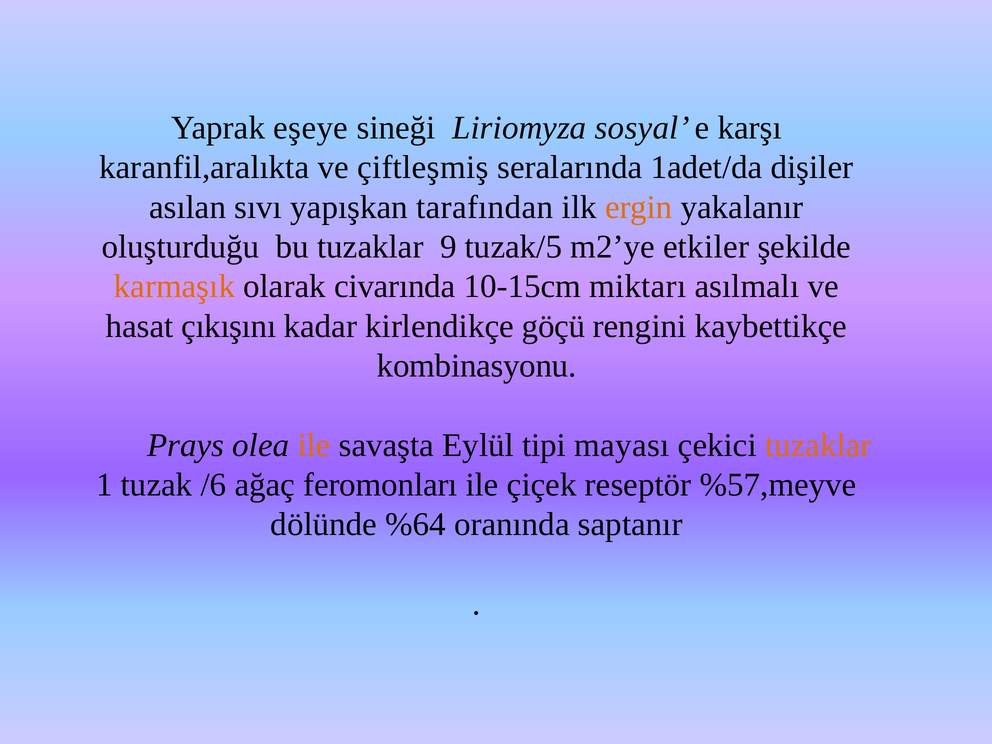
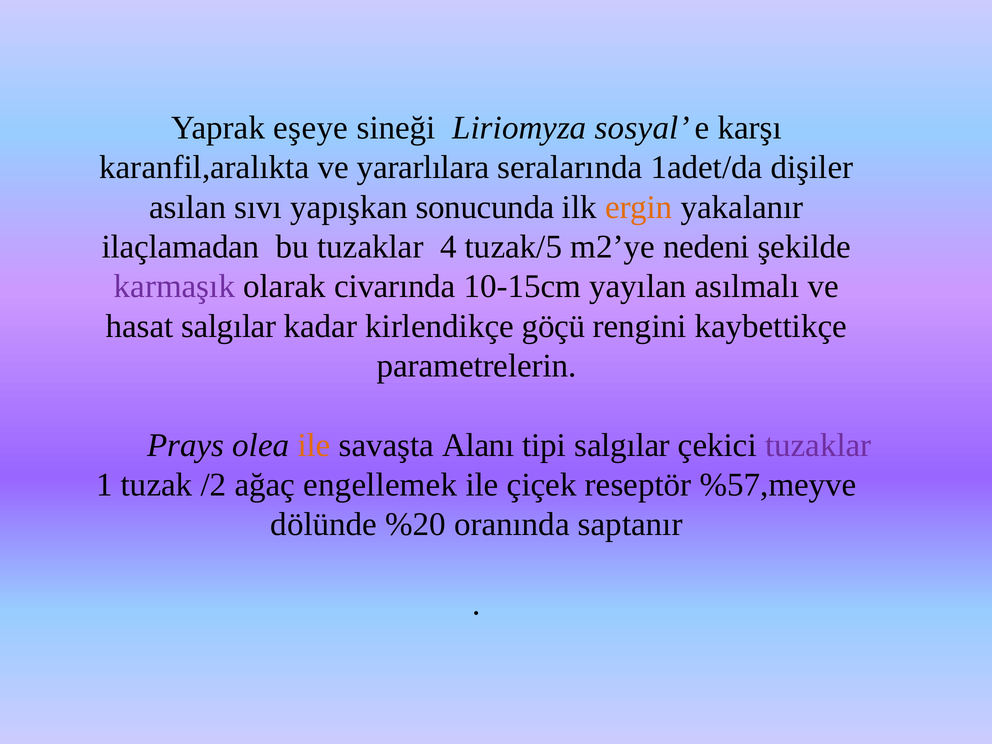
çiftleşmiş: çiftleşmiş -> yararlılara
tarafından: tarafından -> sonucunda
oluşturduğu: oluşturduğu -> ilaçlamadan
9: 9 -> 4
etkiler: etkiler -> nedeni
karmaşık colour: orange -> purple
miktarı: miktarı -> yayılan
hasat çıkışını: çıkışını -> salgılar
kombinasyonu: kombinasyonu -> parametrelerin
Eylül: Eylül -> Alanı
tipi mayası: mayası -> salgılar
tuzaklar at (818, 445) colour: orange -> purple
/6: /6 -> /2
feromonları: feromonları -> engellemek
%64: %64 -> %20
